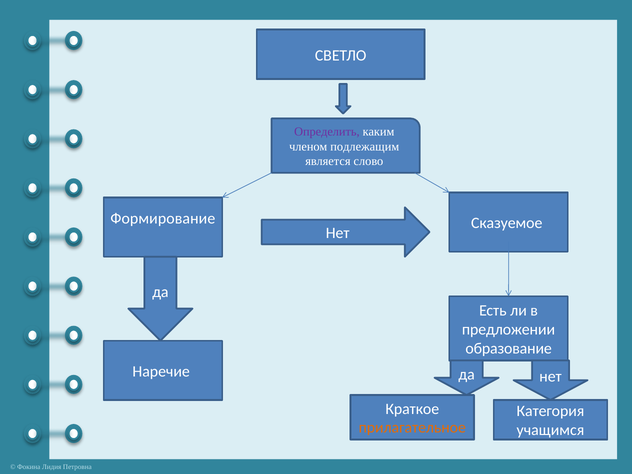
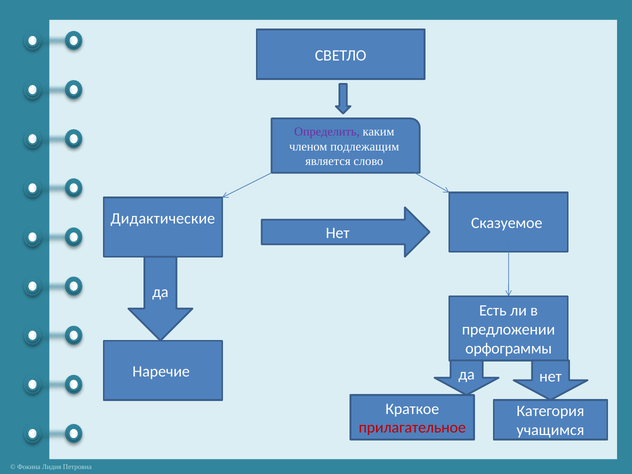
Формирование: Формирование -> Дидактические
образование: образование -> орфограммы
прилагательное colour: orange -> red
